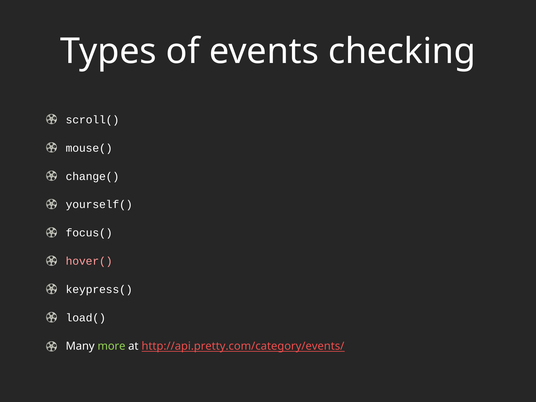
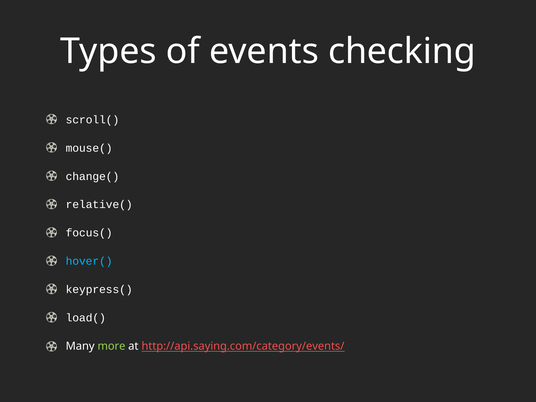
yourself(: yourself( -> relative(
hover( colour: pink -> light blue
http://api.pretty.com/category/events/: http://api.pretty.com/category/events/ -> http://api.saying.com/category/events/
